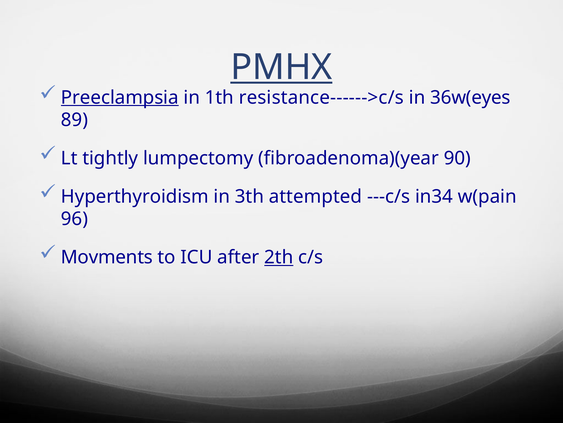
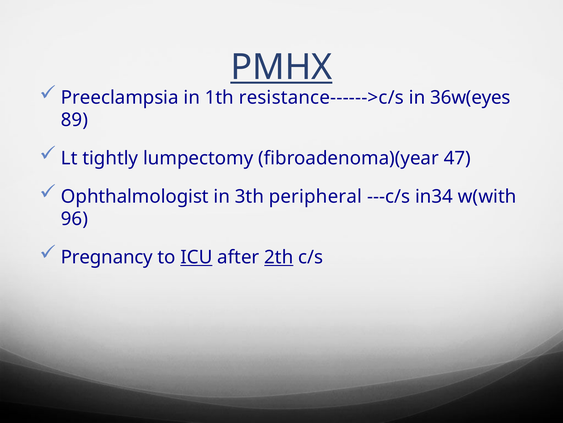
Preeclampsia underline: present -> none
90: 90 -> 47
Hyperthyroidism: Hyperthyroidism -> Ophthalmologist
attempted: attempted -> peripheral
w(pain: w(pain -> w(with
Movments: Movments -> Pregnancy
ICU underline: none -> present
